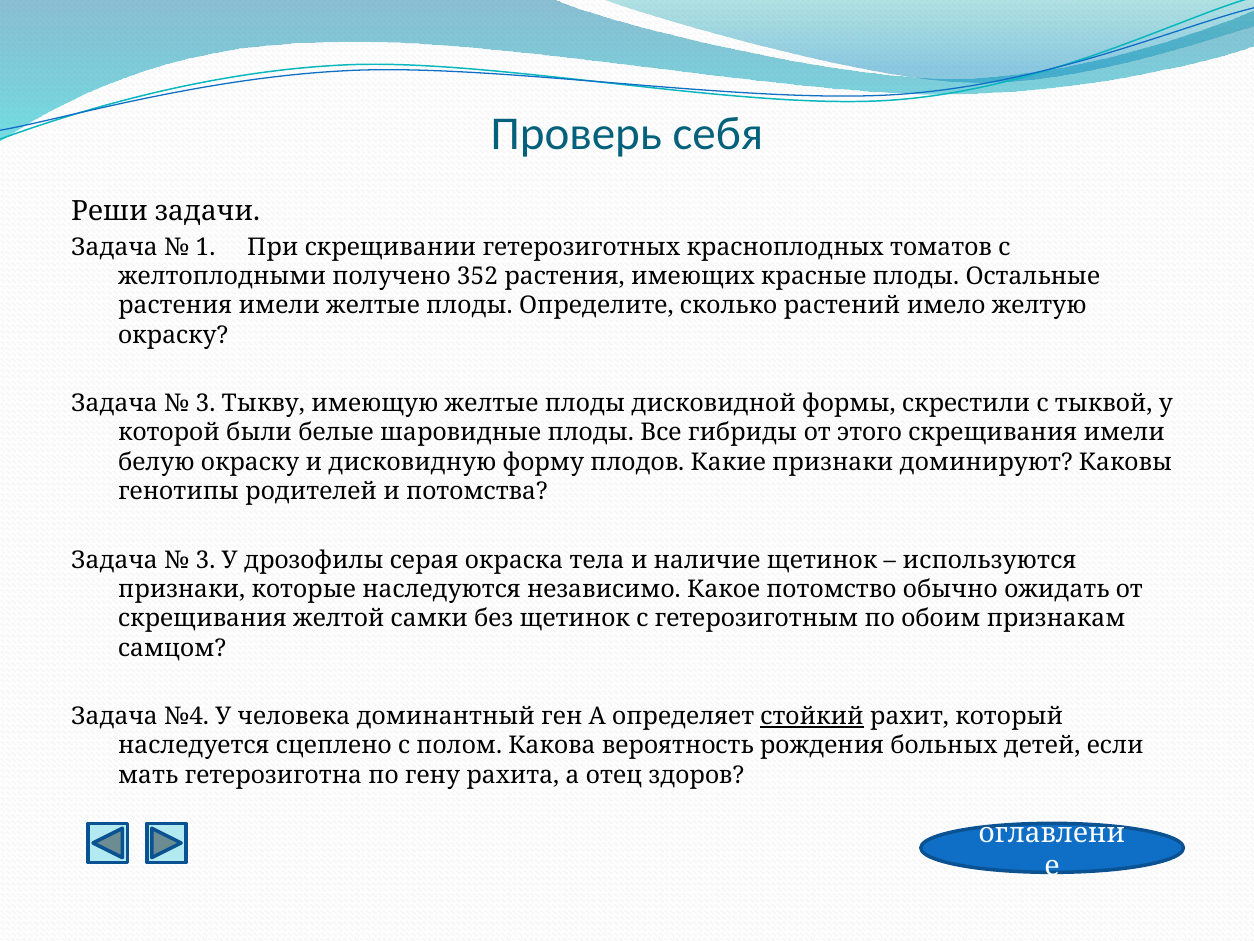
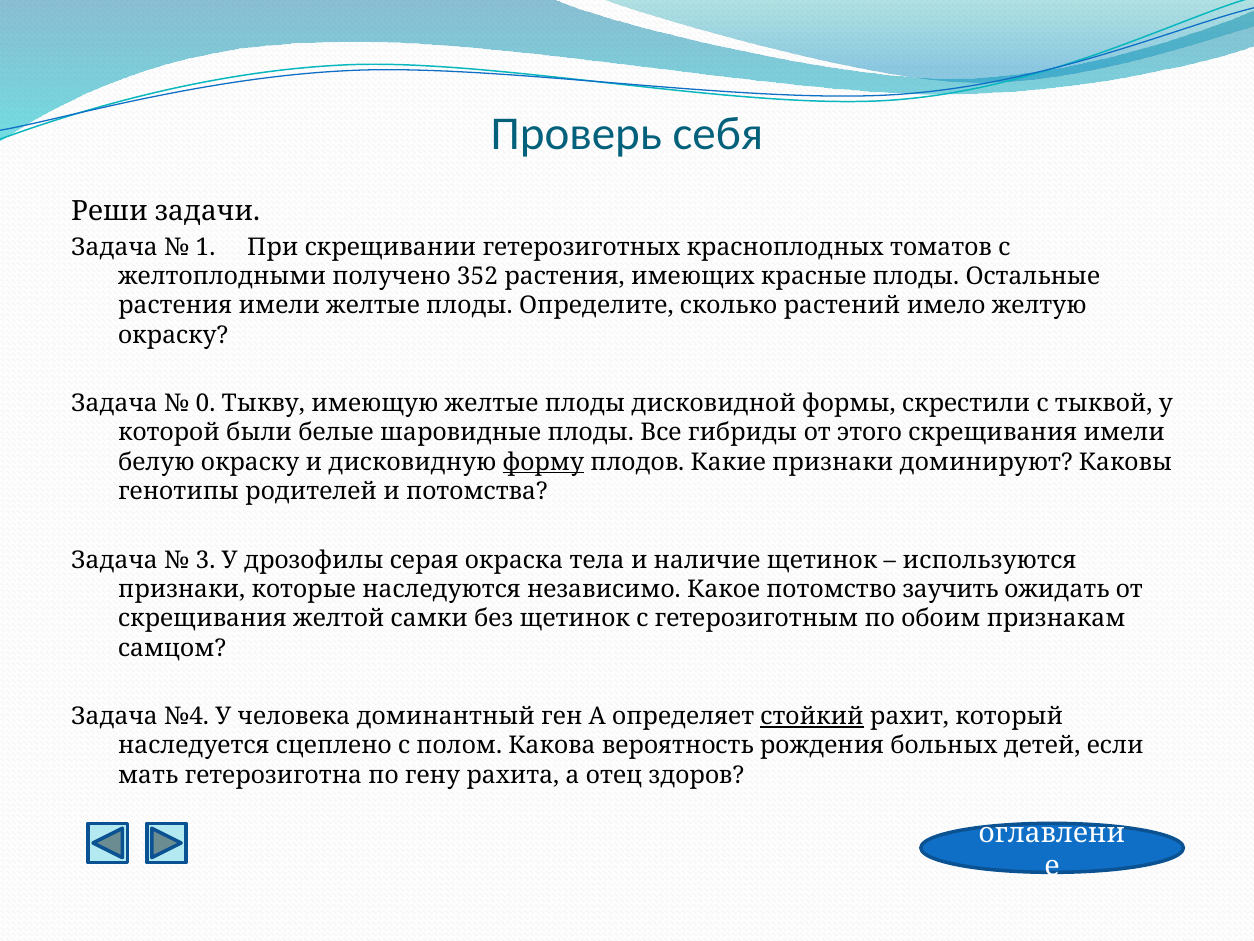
3 at (205, 403): 3 -> 0
форму underline: none -> present
обычно: обычно -> заучить
